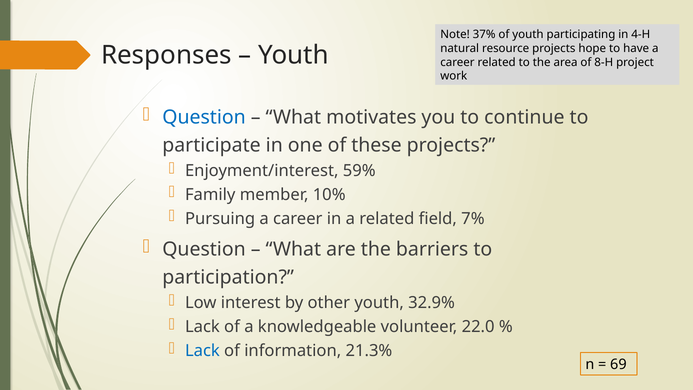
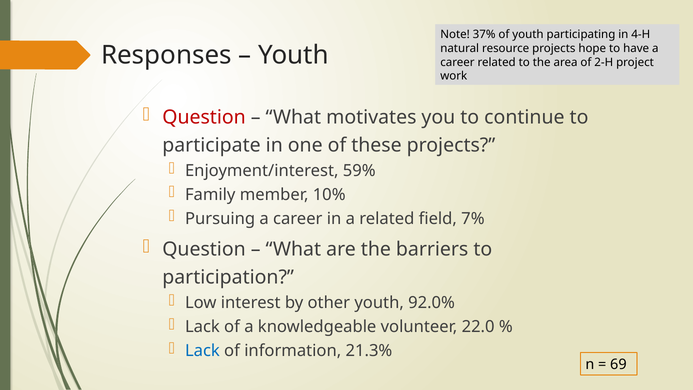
8-H: 8-H -> 2-H
Question at (204, 117) colour: blue -> red
32.9%: 32.9% -> 92.0%
